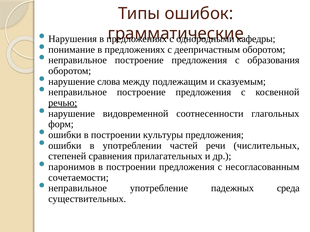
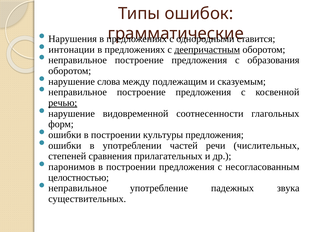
кафедры: кафедры -> ставится
понимание: понимание -> интонации
деепричастным underline: none -> present
сочетаемости: сочетаемости -> целостностью
среда: среда -> звука
